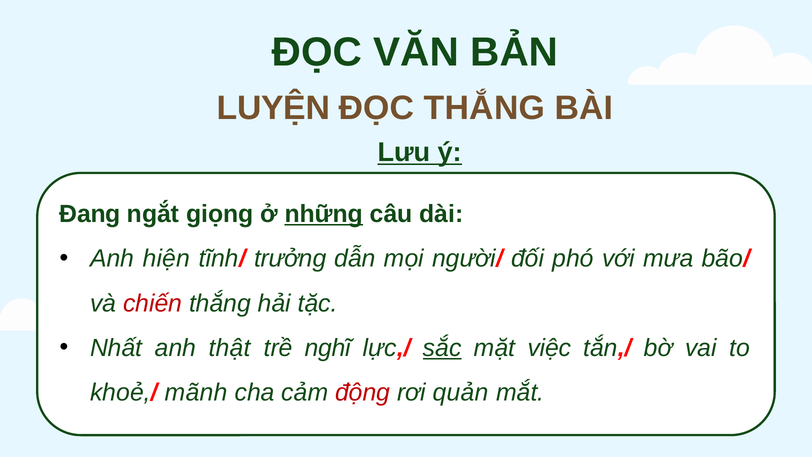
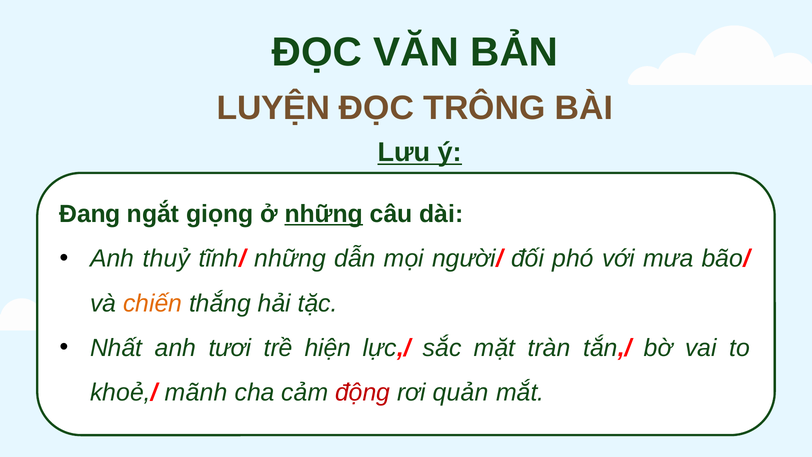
ĐỌC THẮNG: THẮNG -> TRÔNG
hiện: hiện -> thuỷ
tĩnh/ trưởng: trưởng -> những
chiến colour: red -> orange
thật: thật -> tươi
nghĩ: nghĩ -> hiện
sắc underline: present -> none
việc: việc -> tràn
